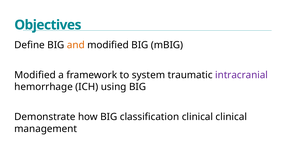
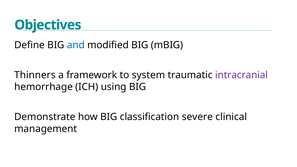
and colour: orange -> blue
Modified at (35, 75): Modified -> Thinners
classification clinical: clinical -> severe
